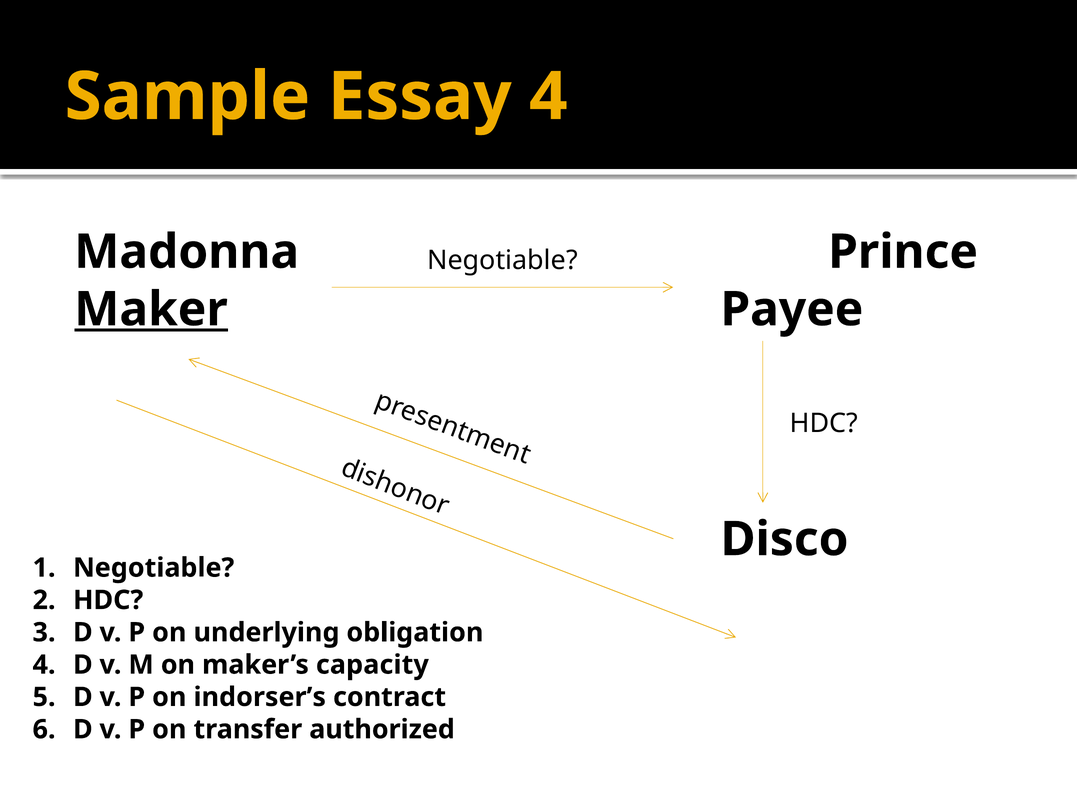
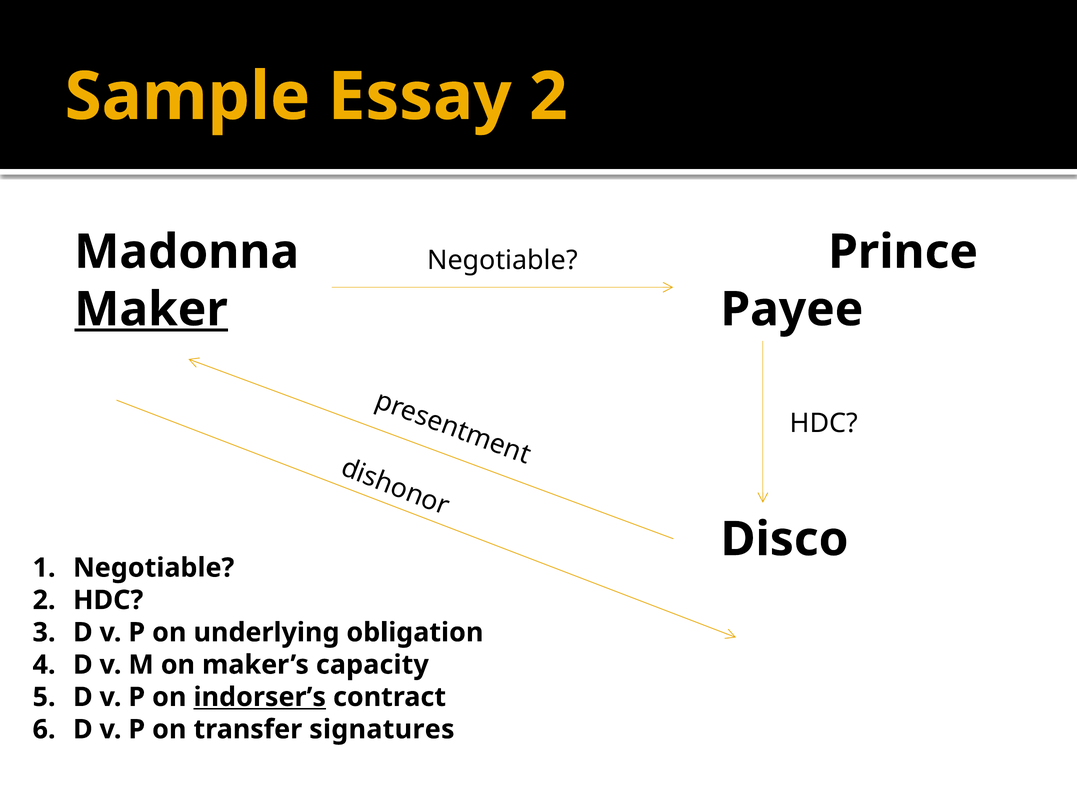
Essay 4: 4 -> 2
indorser’s underline: none -> present
authorized: authorized -> signatures
